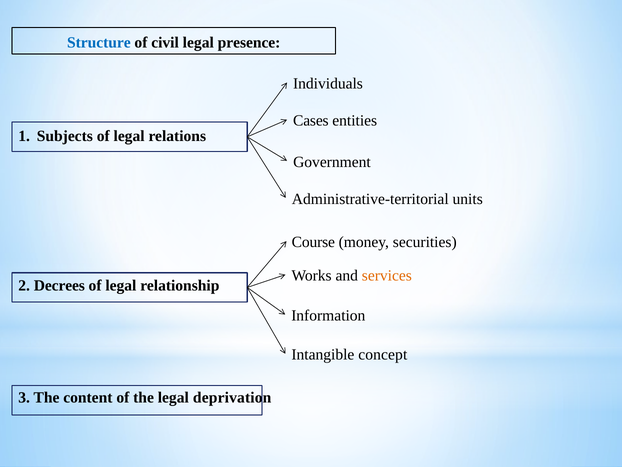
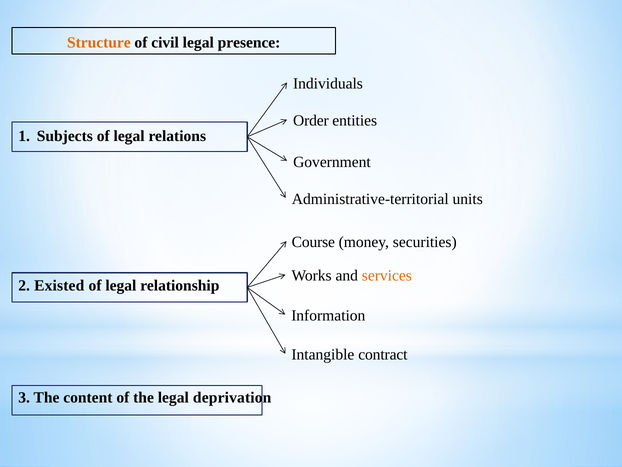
Structure colour: blue -> orange
Cases: Cases -> Order
Decrees: Decrees -> Existed
concept: concept -> contract
